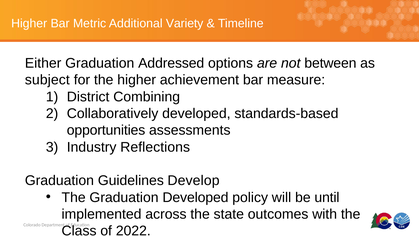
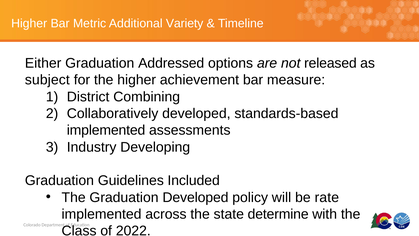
between: between -> released
opportunities at (106, 130): opportunities -> implemented
Reflections: Reflections -> Developing
Develop: Develop -> Included
until: until -> rate
outcomes: outcomes -> determine
